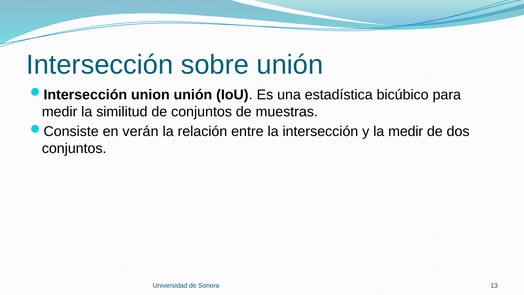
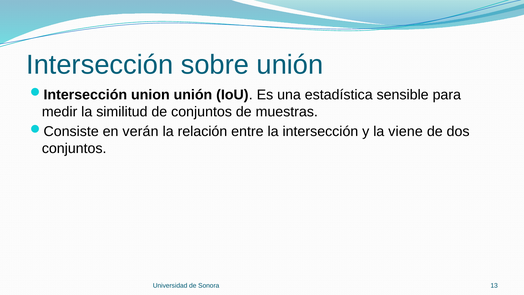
bicúbico: bicúbico -> sensible
la medir: medir -> viene
